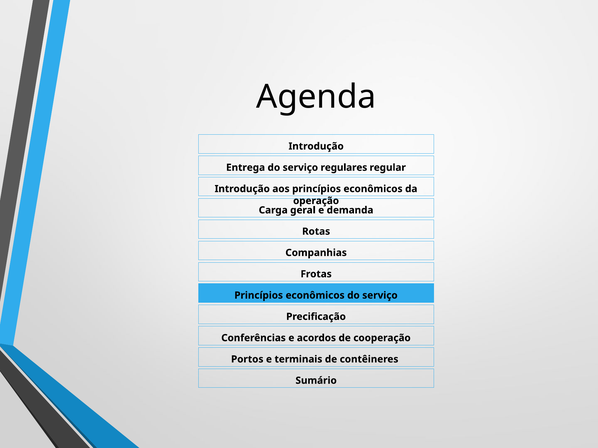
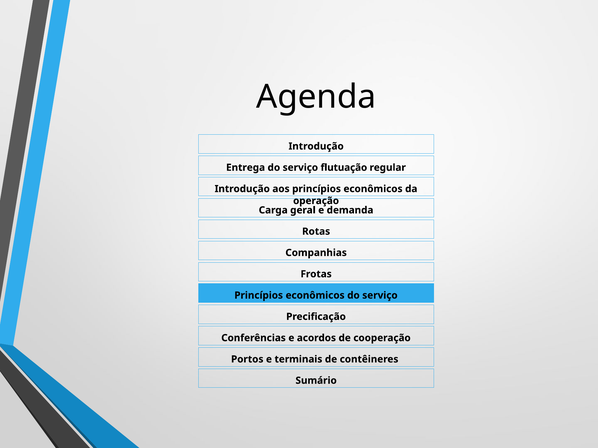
regulares: regulares -> flutuação
